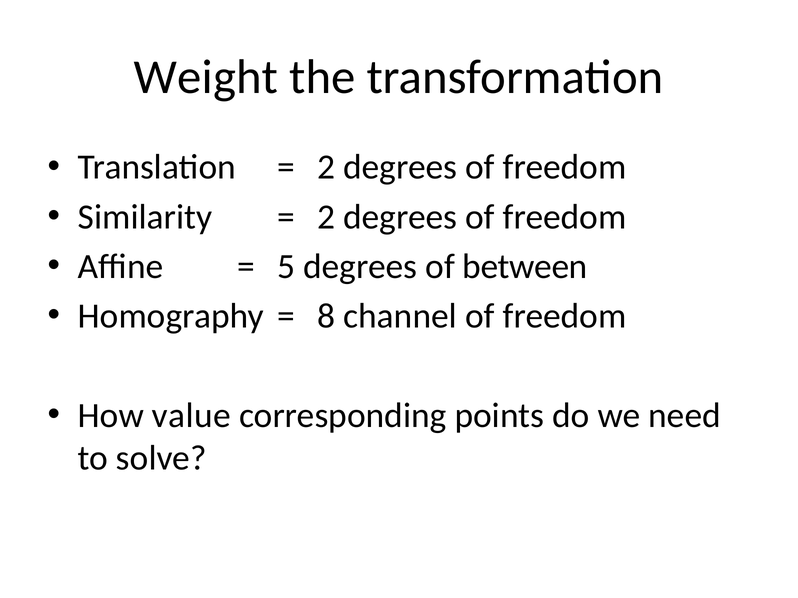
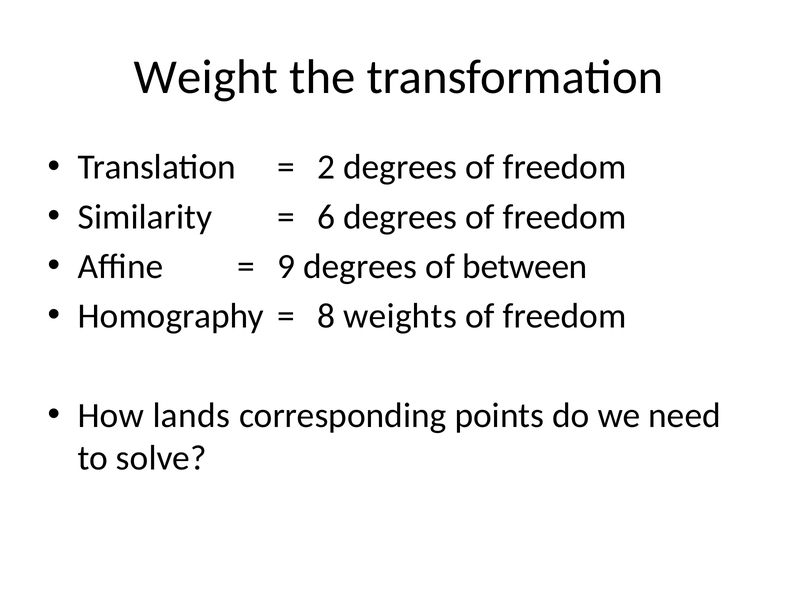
2 at (326, 217): 2 -> 6
5: 5 -> 9
channel: channel -> weights
value: value -> lands
